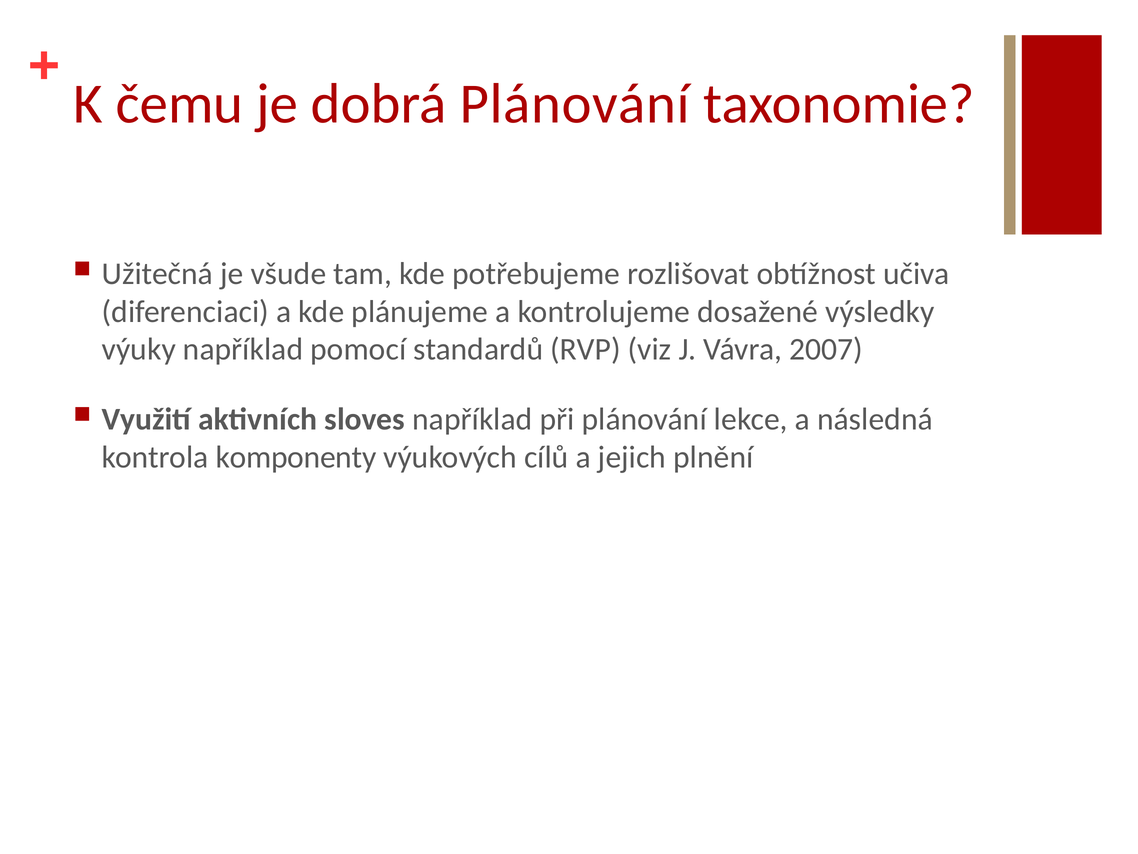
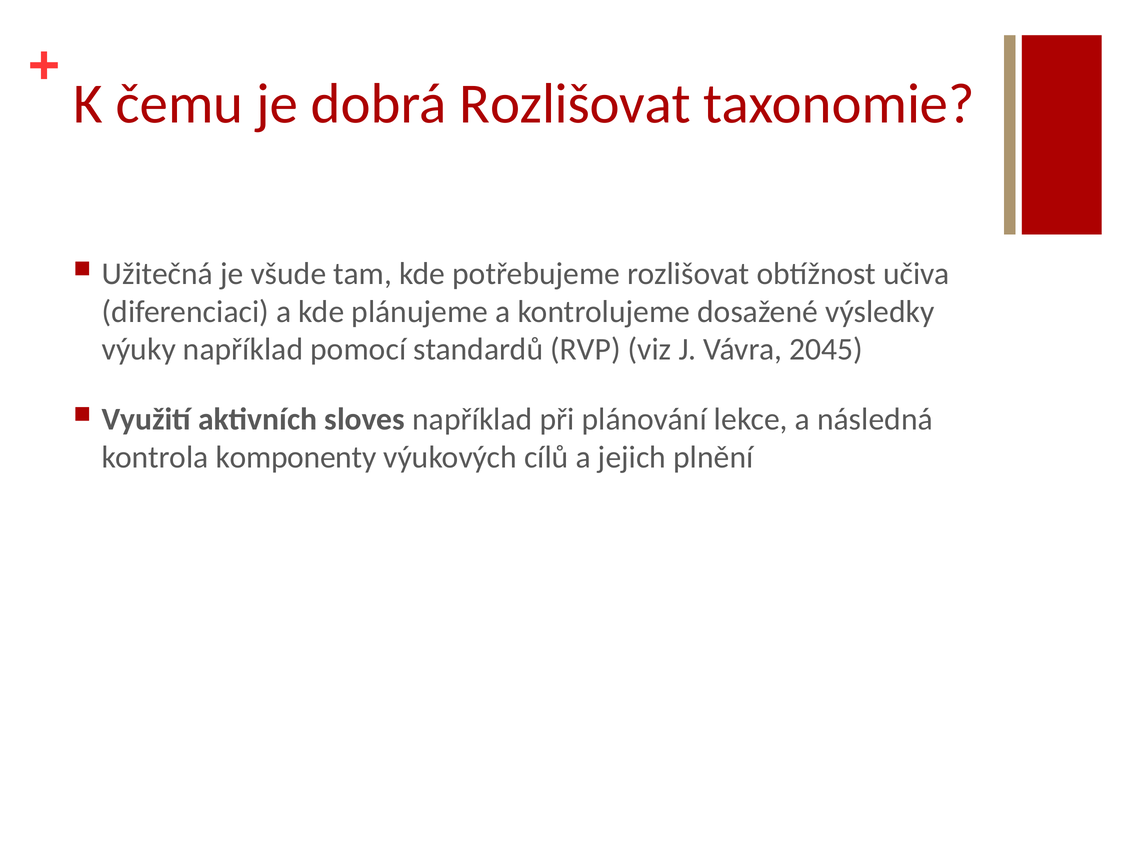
dobrá Plánování: Plánování -> Rozlišovat
2007: 2007 -> 2045
